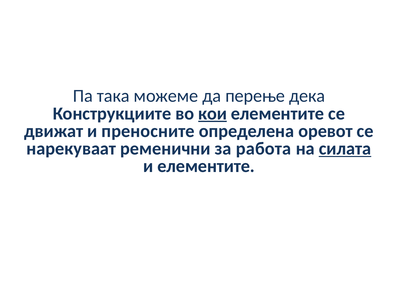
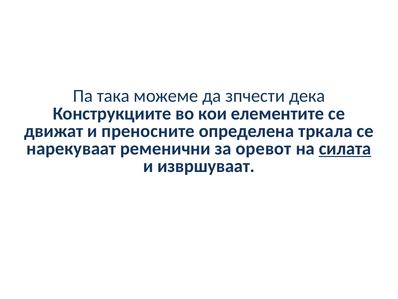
перење: перење -> зпчести
кои underline: present -> none
оревот: оревот -> тркала
работа: работа -> оревот
и елементите: елементите -> извршуваат
